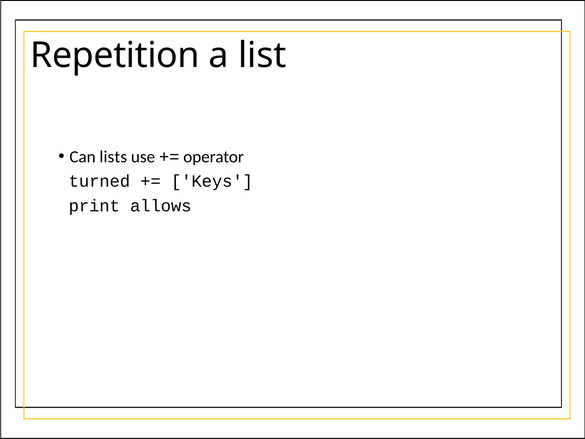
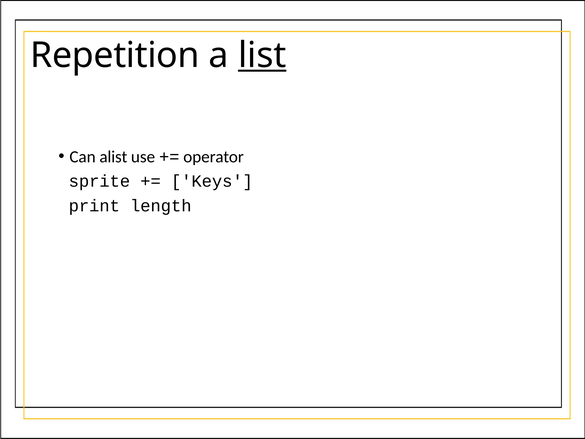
list underline: none -> present
lists: lists -> alist
turned: turned -> sprite
allows: allows -> length
